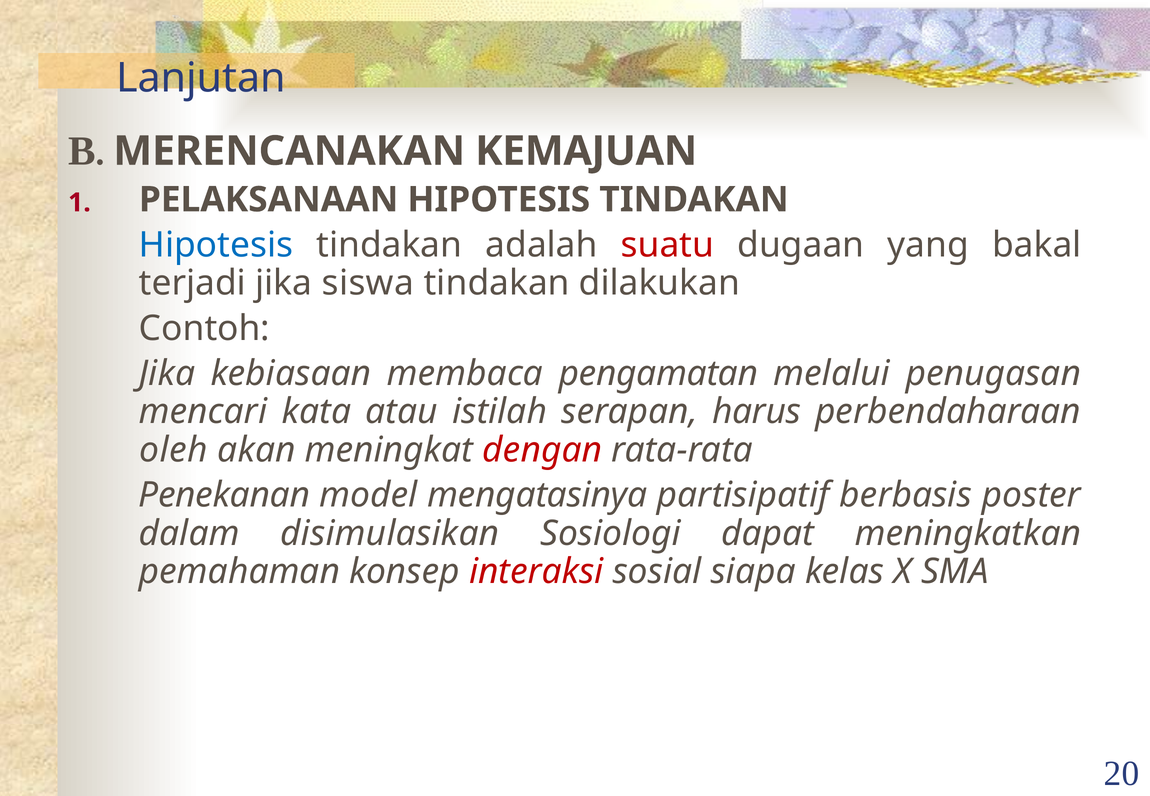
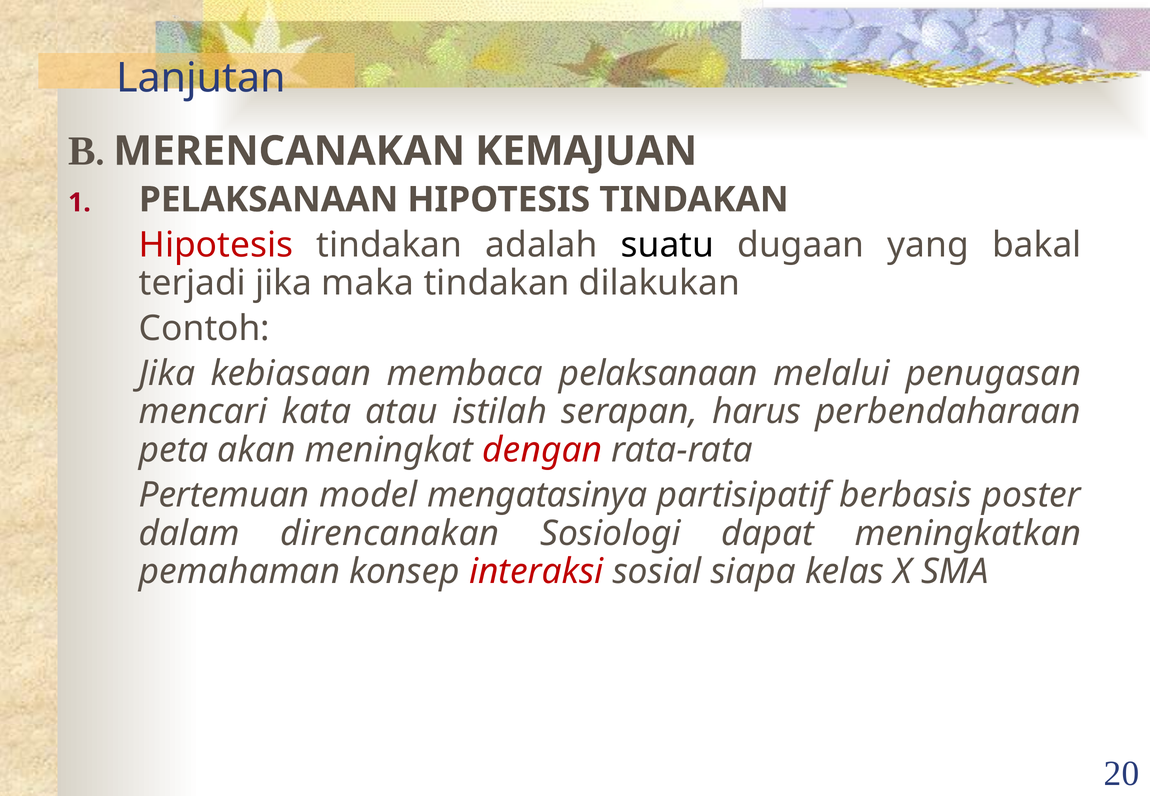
Hipotesis at (216, 245) colour: blue -> red
suatu colour: red -> black
siswa: siswa -> maka
membaca pengamatan: pengamatan -> pelaksanaan
oleh: oleh -> peta
Penekanan: Penekanan -> Pertemuan
disimulasikan: disimulasikan -> direncanakan
